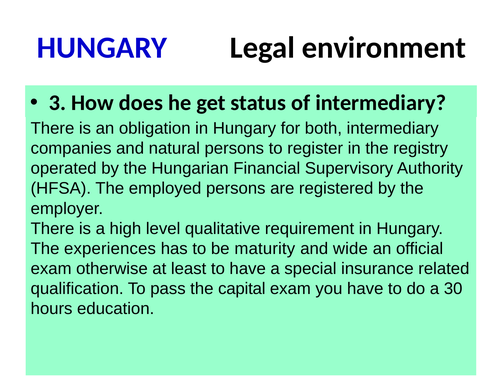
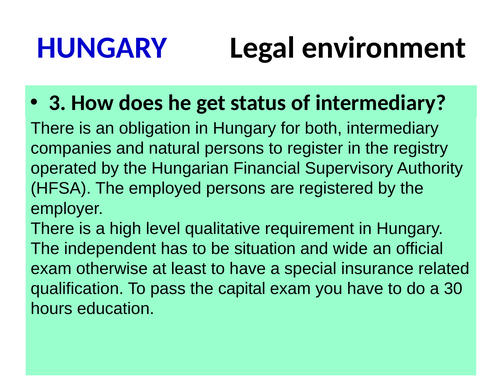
experiences: experiences -> independent
maturity: maturity -> situation
